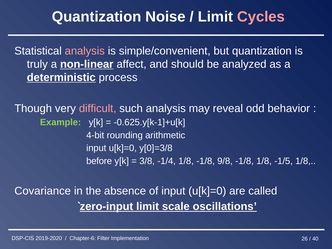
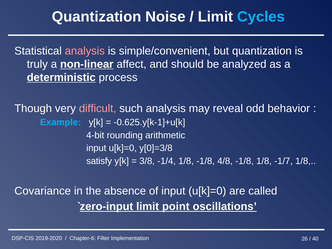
Cycles colour: pink -> light blue
Example colour: light green -> light blue
before: before -> satisfy
9/8: 9/8 -> 4/8
-1/5: -1/5 -> -1/7
scale: scale -> point
